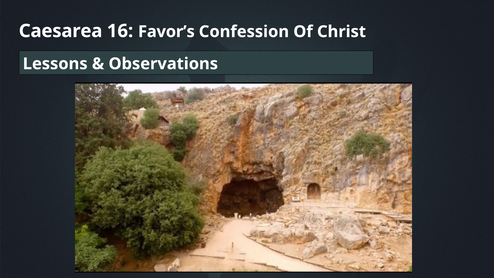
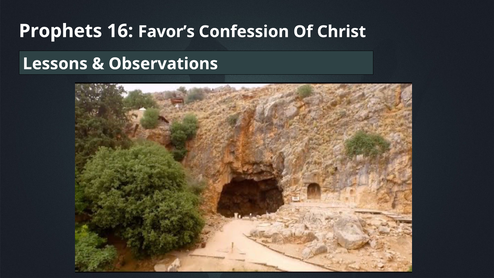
Caesarea: Caesarea -> Prophets
